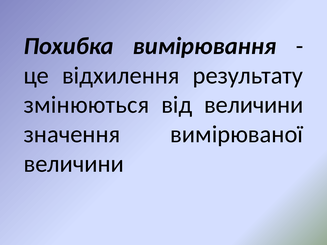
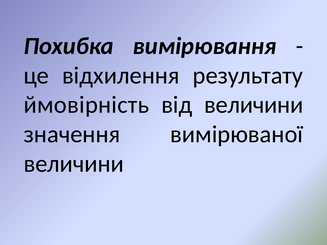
змінюються: змінюються -> ймовірність
